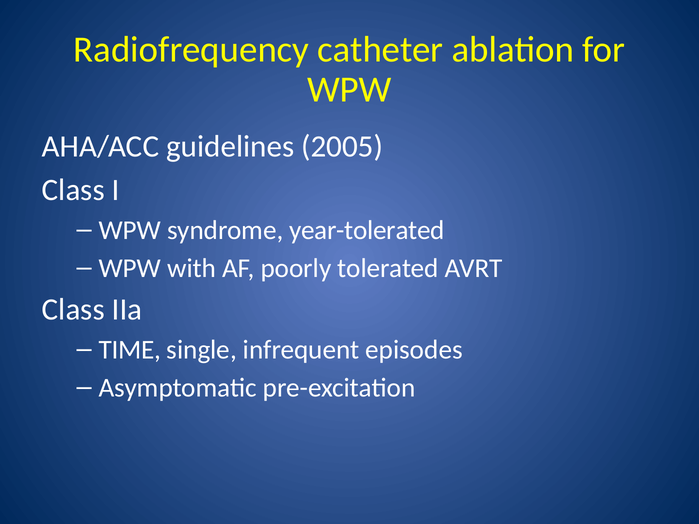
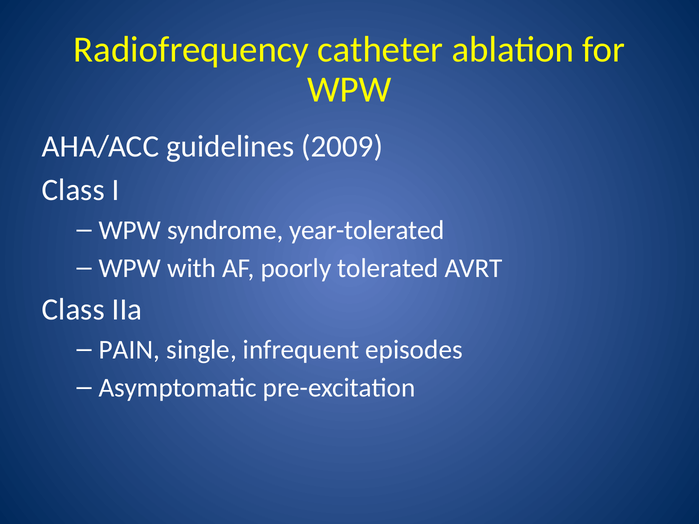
2005: 2005 -> 2009
TIME: TIME -> PAIN
